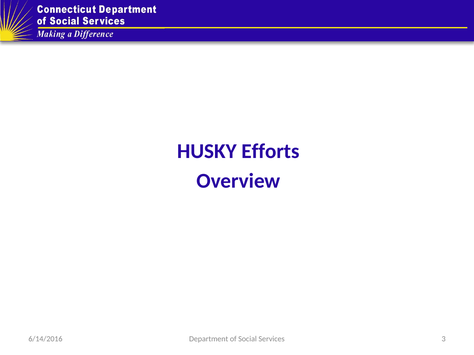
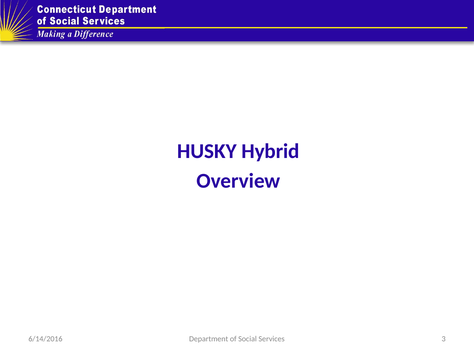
Efforts: Efforts -> Hybrid
